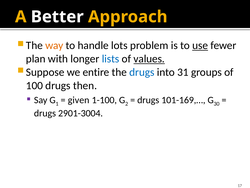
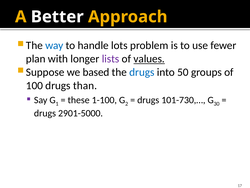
way colour: orange -> blue
use underline: present -> none
lists colour: blue -> purple
entire: entire -> based
31: 31 -> 50
then: then -> than
given: given -> these
101-169,…: 101-169,… -> 101-730,…
2901-3004: 2901-3004 -> 2901-5000
